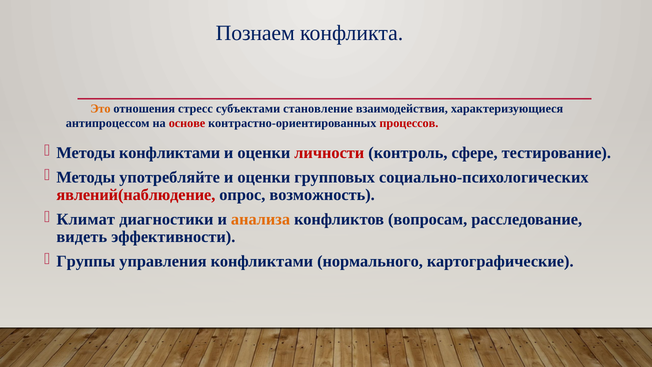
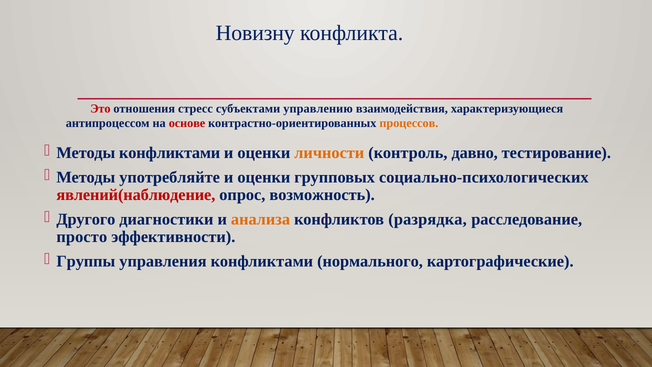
Познаем: Познаем -> Новизну
Это colour: orange -> red
становление: становление -> управлению
процессов colour: red -> orange
личности colour: red -> orange
сфере: сфере -> давно
Климат: Климат -> Другого
вопросам: вопросам -> разрядка
видеть: видеть -> просто
